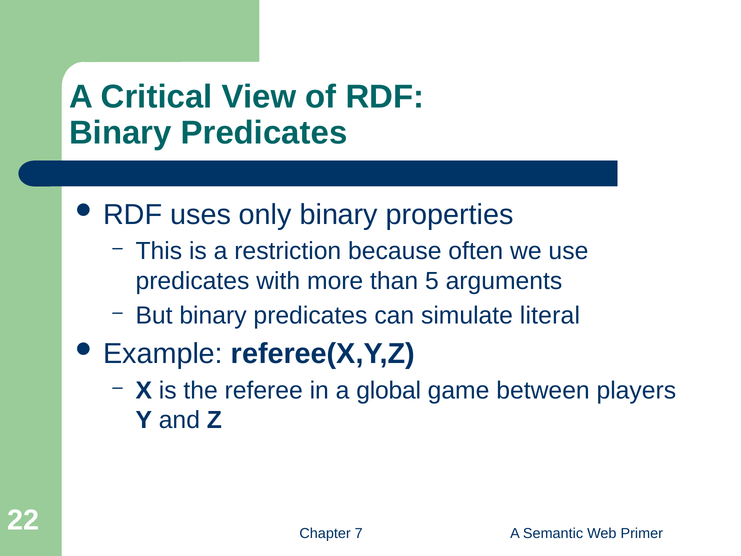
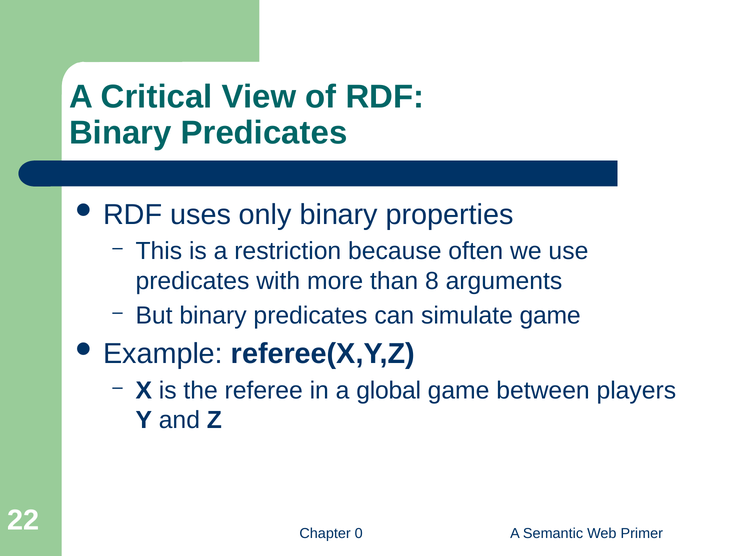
5: 5 -> 8
simulate literal: literal -> game
7: 7 -> 0
